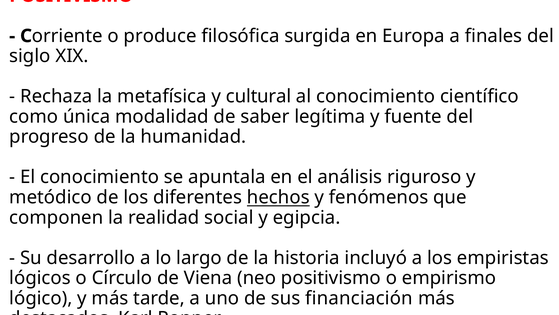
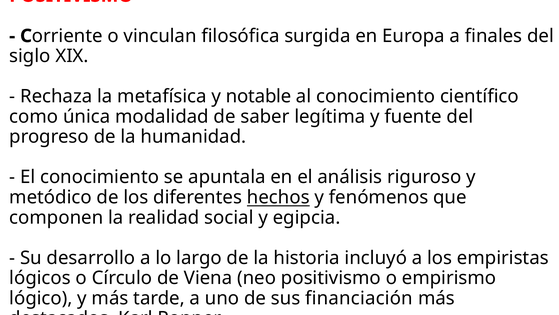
produce: produce -> vinculan
cultural: cultural -> notable
